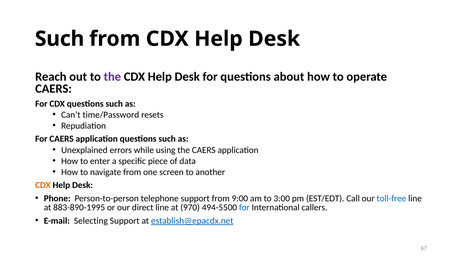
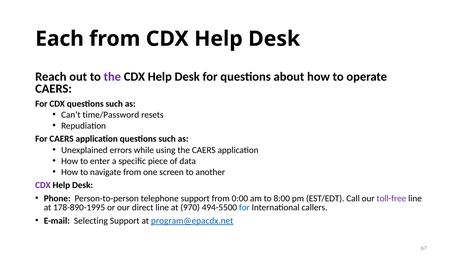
Such at (60, 39): Such -> Each
CDX at (43, 185) colour: orange -> purple
9:00: 9:00 -> 0:00
3:00: 3:00 -> 8:00
toll-free colour: blue -> purple
883-890-1995: 883-890-1995 -> 178-890-1995
establish@epacdx.net: establish@epacdx.net -> program@epacdx.net
